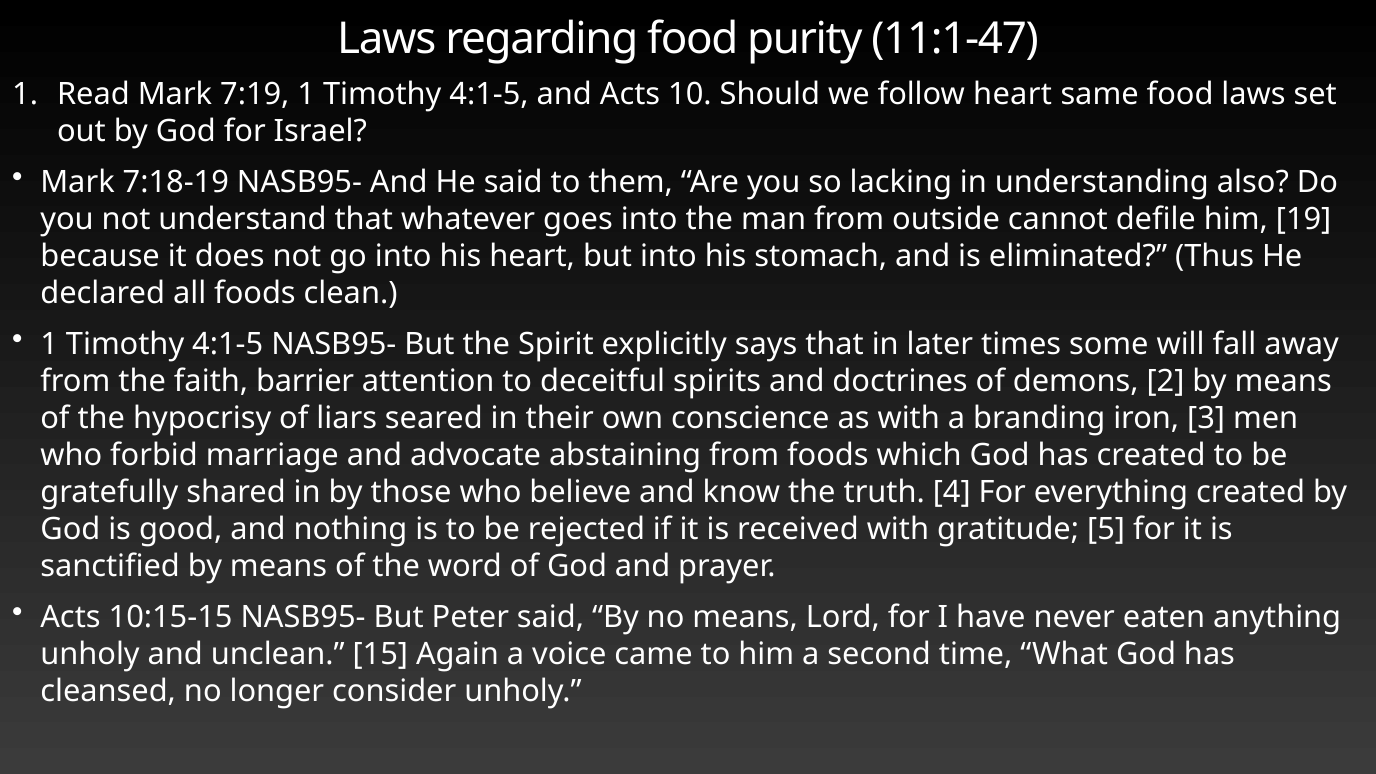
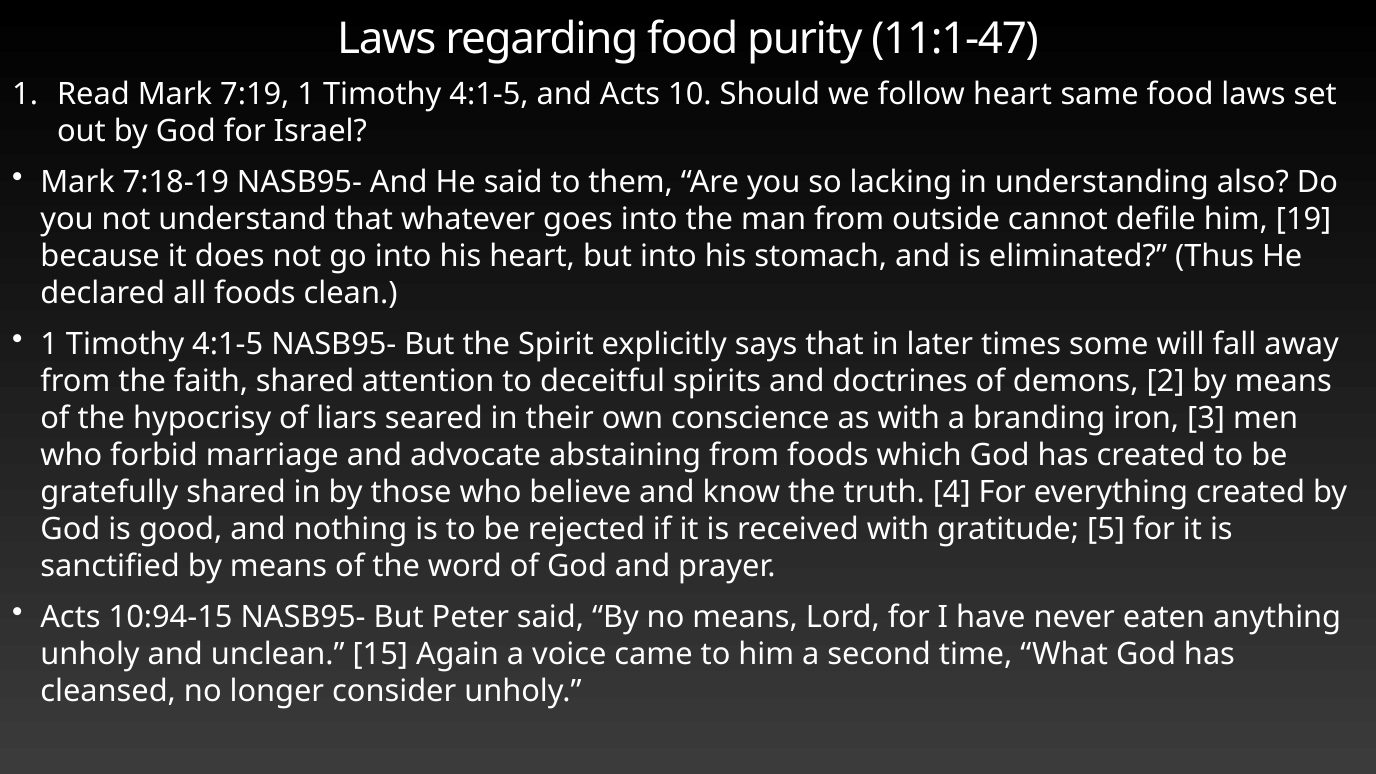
faith barrier: barrier -> shared
10:15-15: 10:15-15 -> 10:94-15
